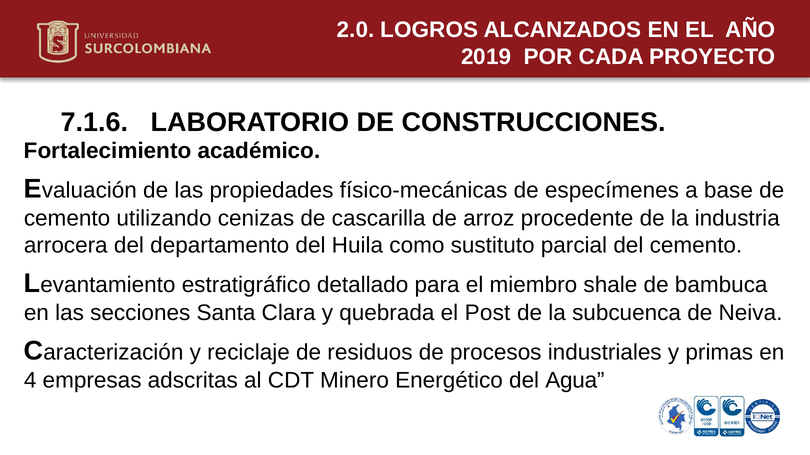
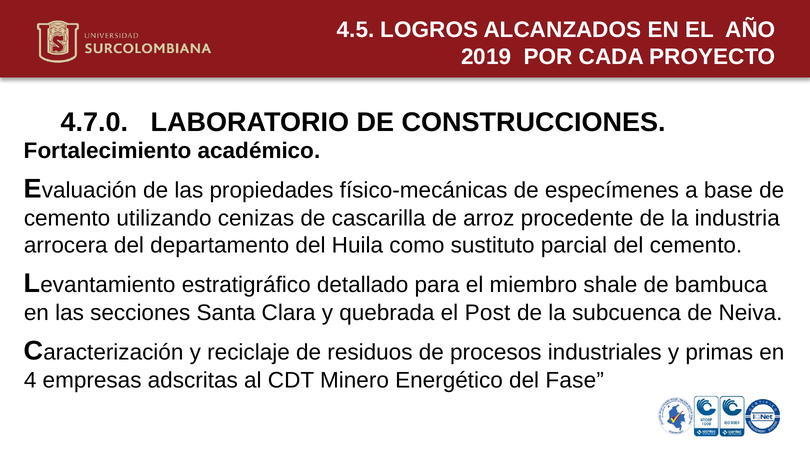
2.0: 2.0 -> 4.5
7.1.6: 7.1.6 -> 4.7.0
Agua: Agua -> Fase
